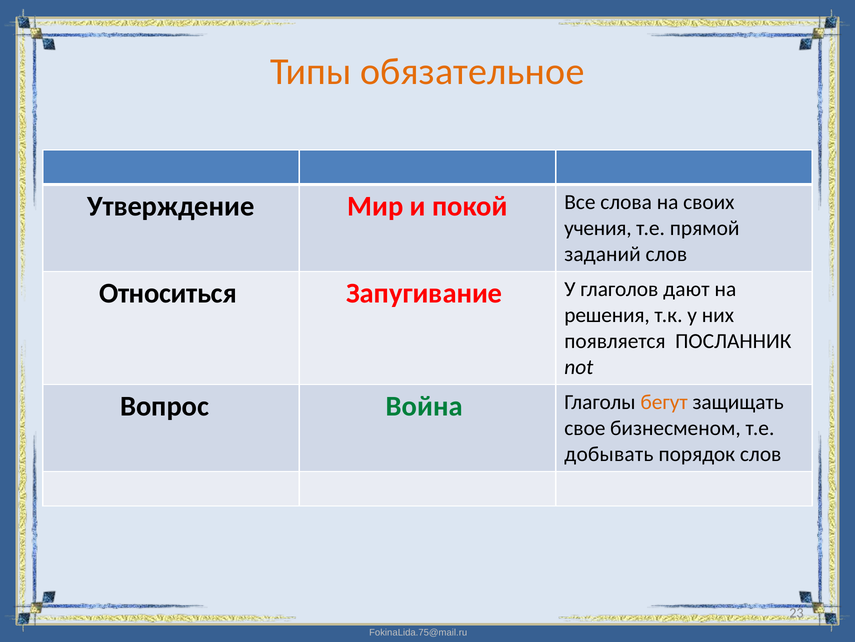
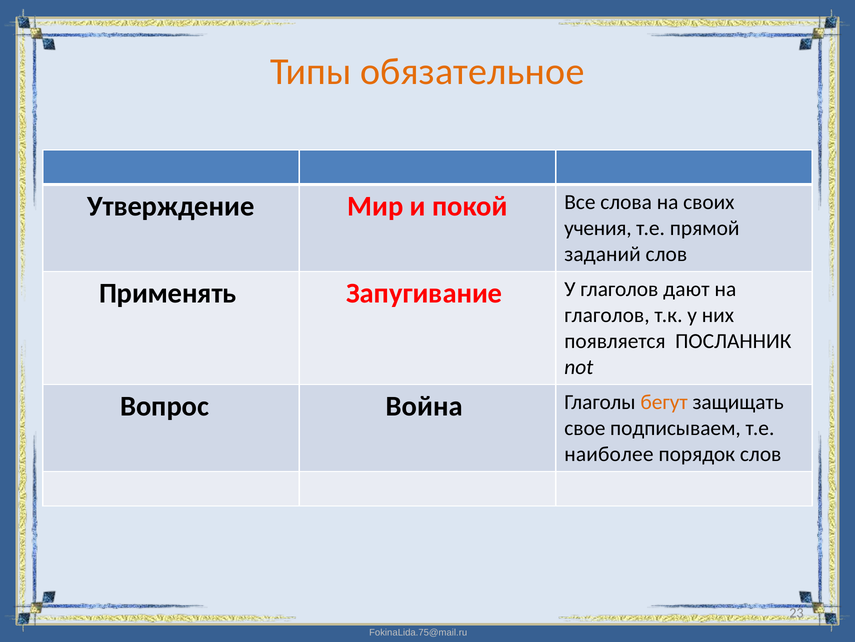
Относиться: Относиться -> Применять
решения at (607, 315): решения -> глаголов
Война colour: green -> black
бизнесменом: бизнесменом -> подписываем
добывать: добывать -> наиболее
